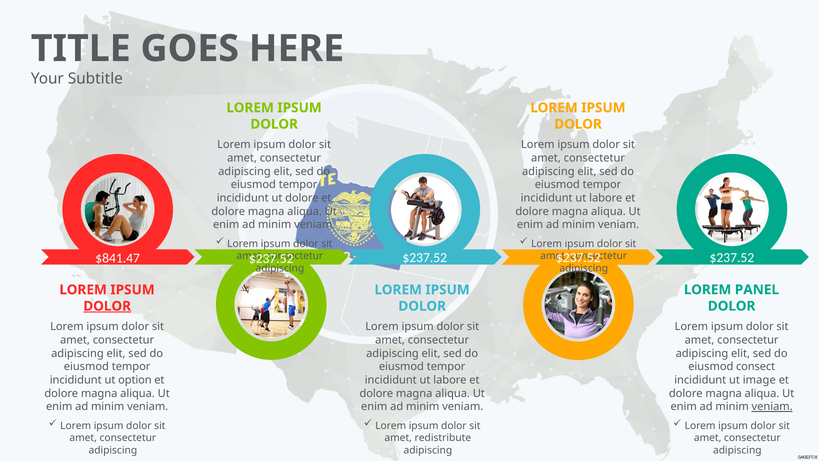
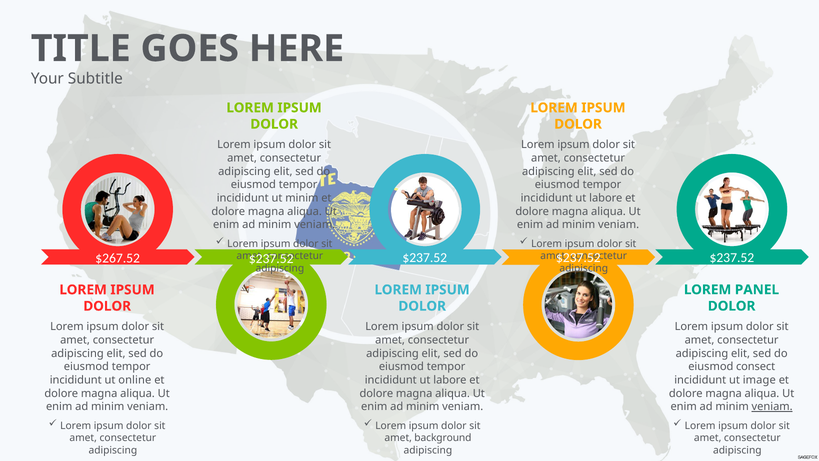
ut dolore: dolore -> minim
$841.47: $841.47 -> $267.52
DOLOR at (107, 306) underline: present -> none
option: option -> online
redistribute: redistribute -> background
